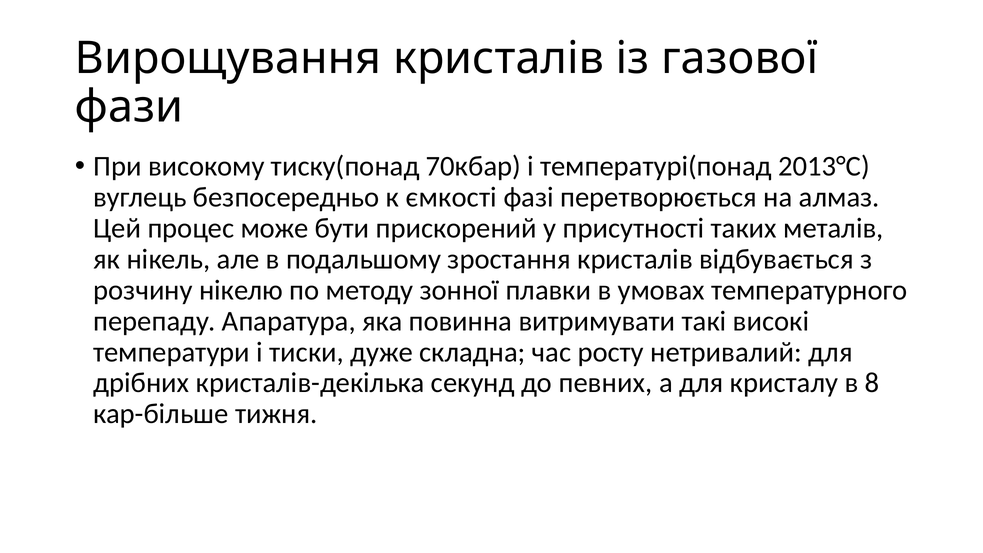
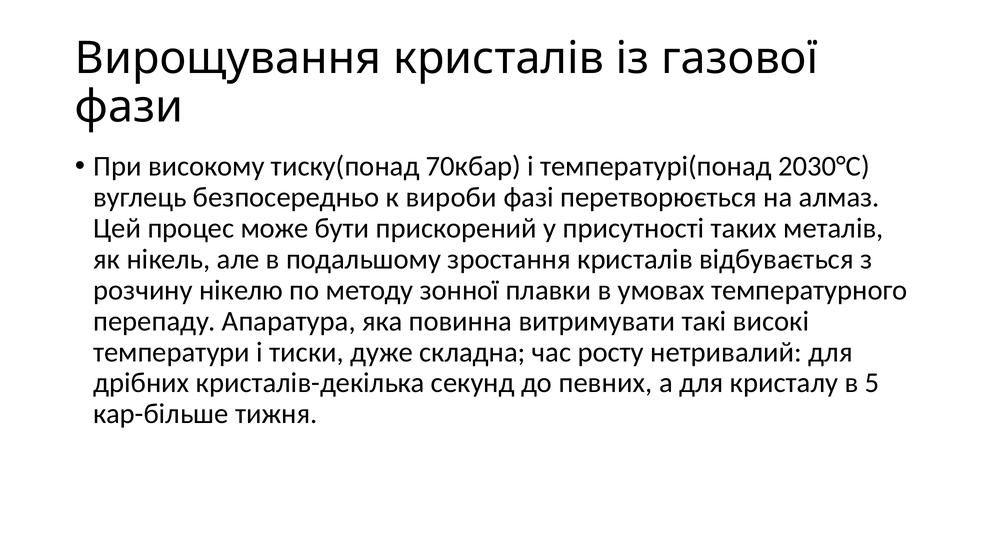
2013°С: 2013°С -> 2030°С
ємкості: ємкості -> вироби
8: 8 -> 5
